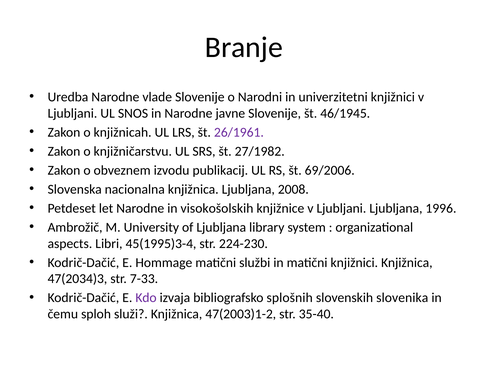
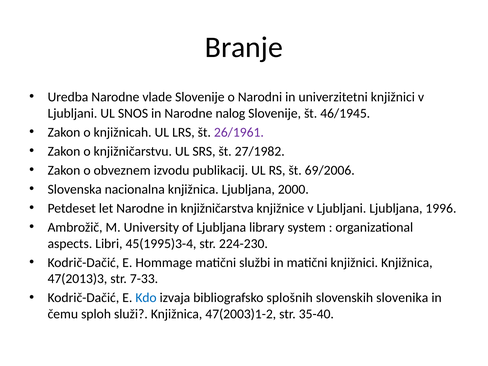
javne: javne -> nalog
2008: 2008 -> 2000
visokošolskih: visokošolskih -> knjižničarstva
47(2034)3: 47(2034)3 -> 47(2013)3
Kdo colour: purple -> blue
